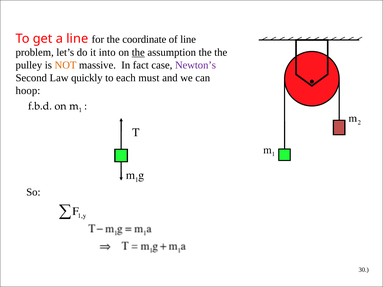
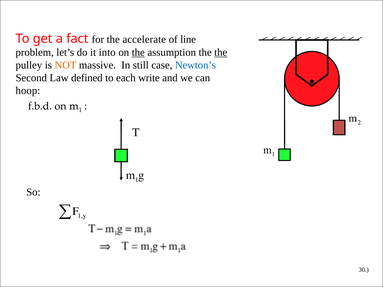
a line: line -> fact
coordinate: coordinate -> accelerate
the at (221, 52) underline: none -> present
fact: fact -> still
Newton’s colour: purple -> blue
quickly: quickly -> defined
must: must -> write
